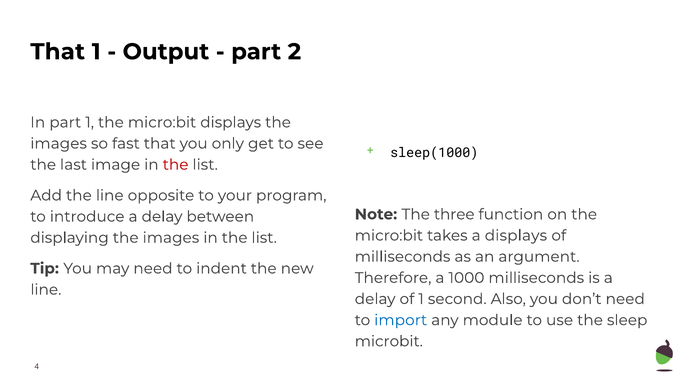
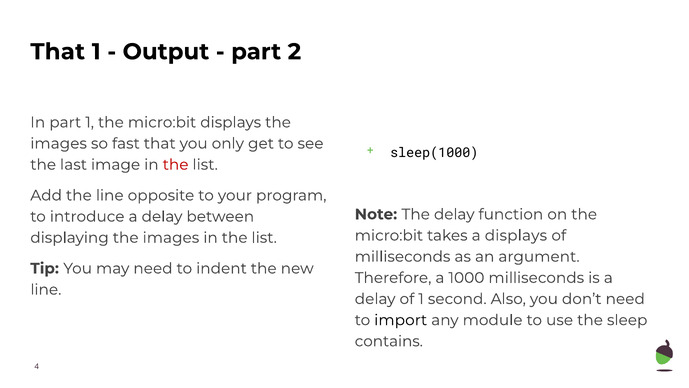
The three: three -> delay
import colour: blue -> black
microbit: microbit -> contains
